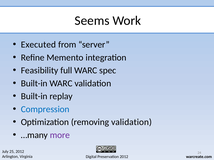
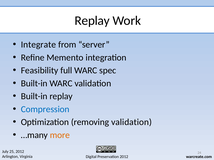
Seems at (92, 21): Seems -> Replay
Executed: Executed -> Integrate
more colour: purple -> orange
